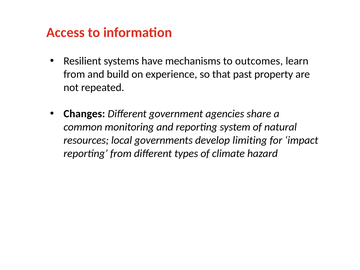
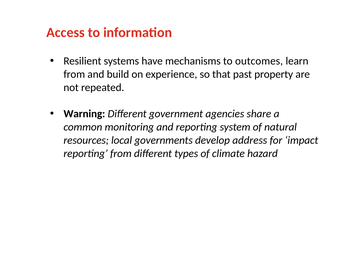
Changes: Changes -> Warning
limiting: limiting -> address
